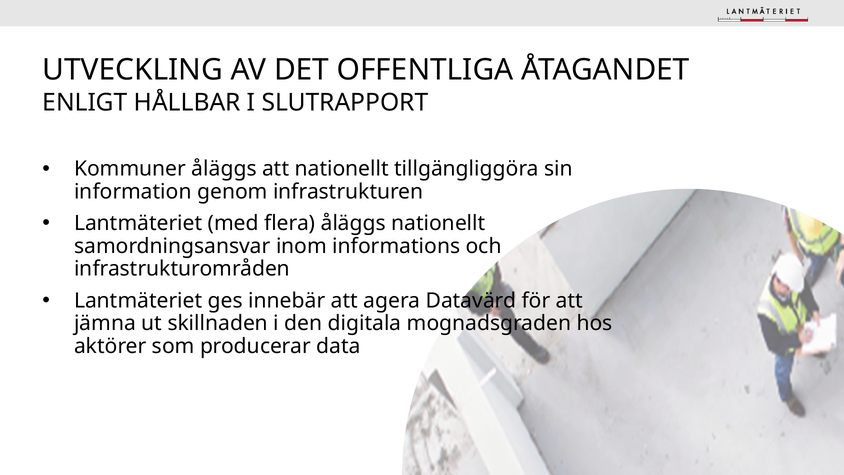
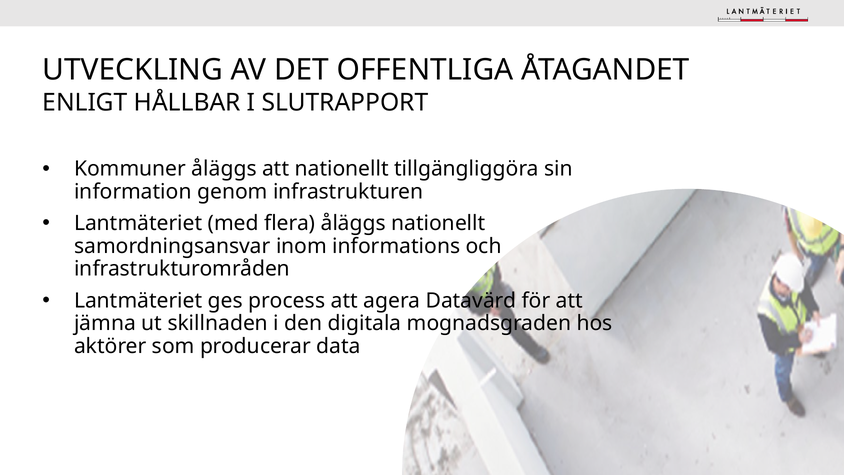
innebär: innebär -> process
